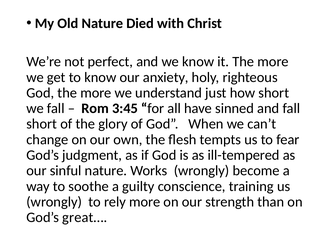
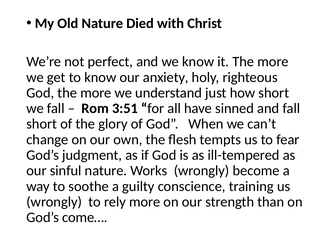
3:45: 3:45 -> 3:51
great…: great… -> come…
